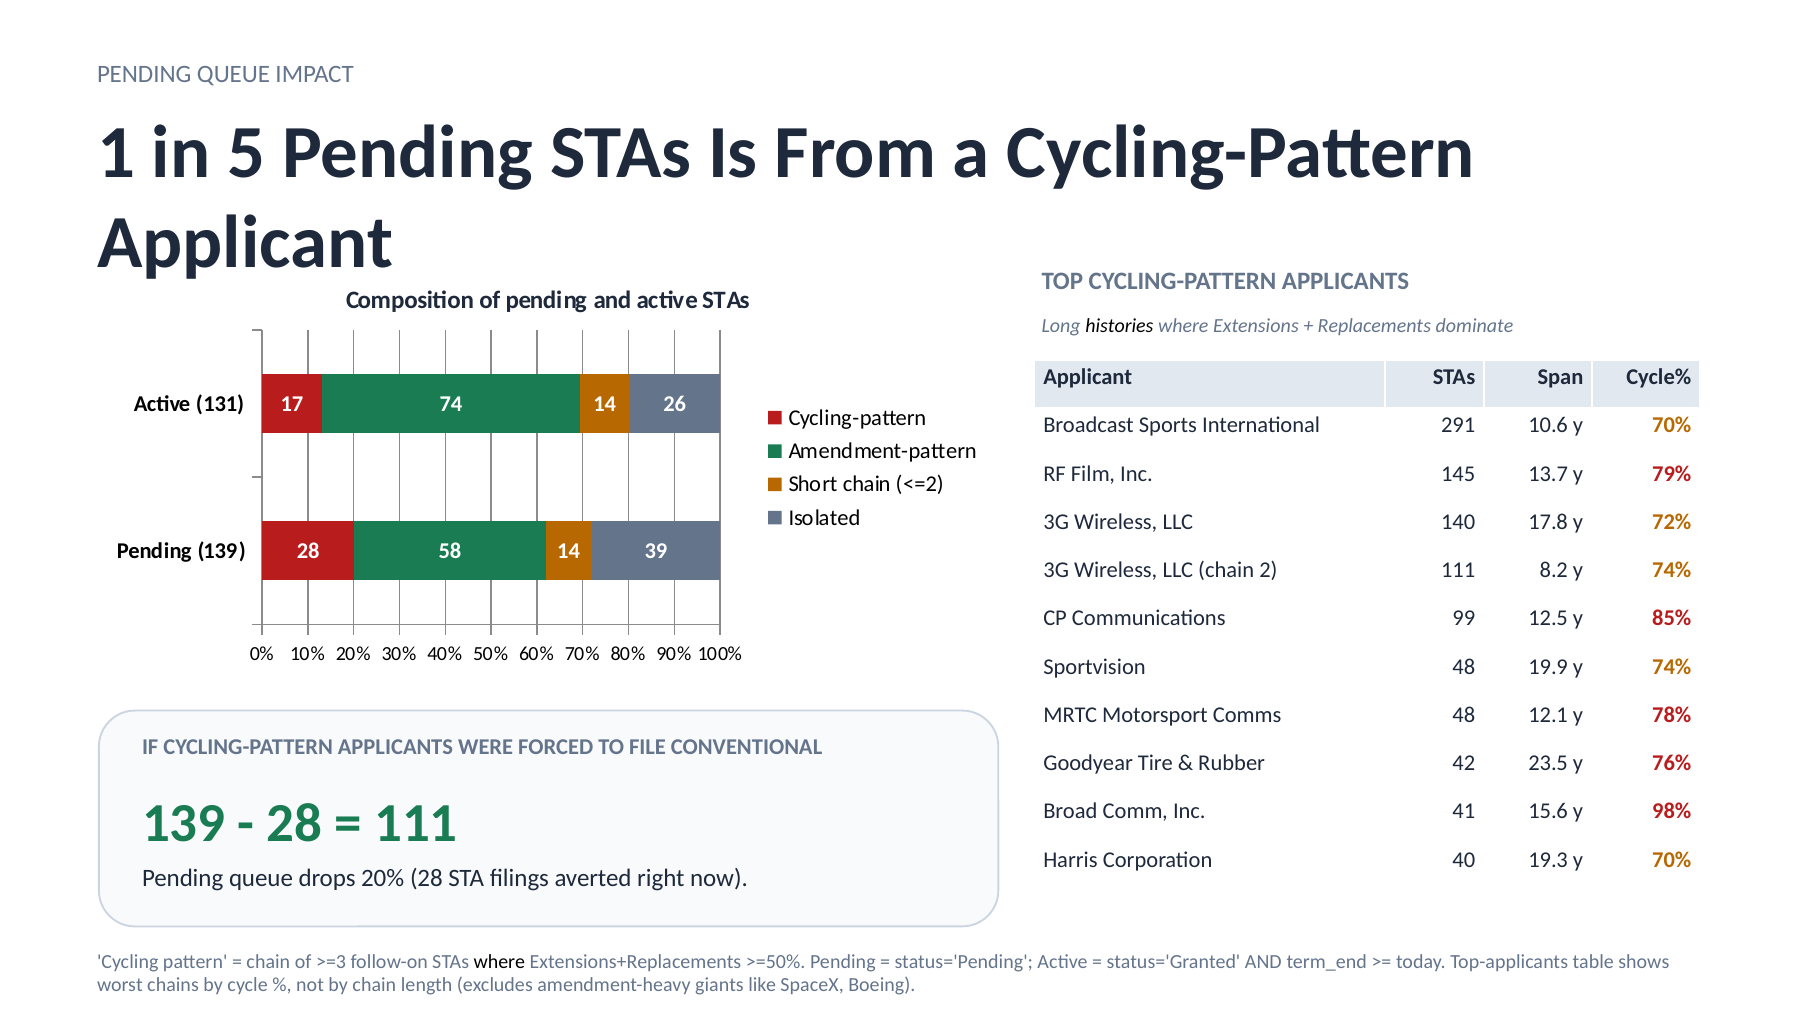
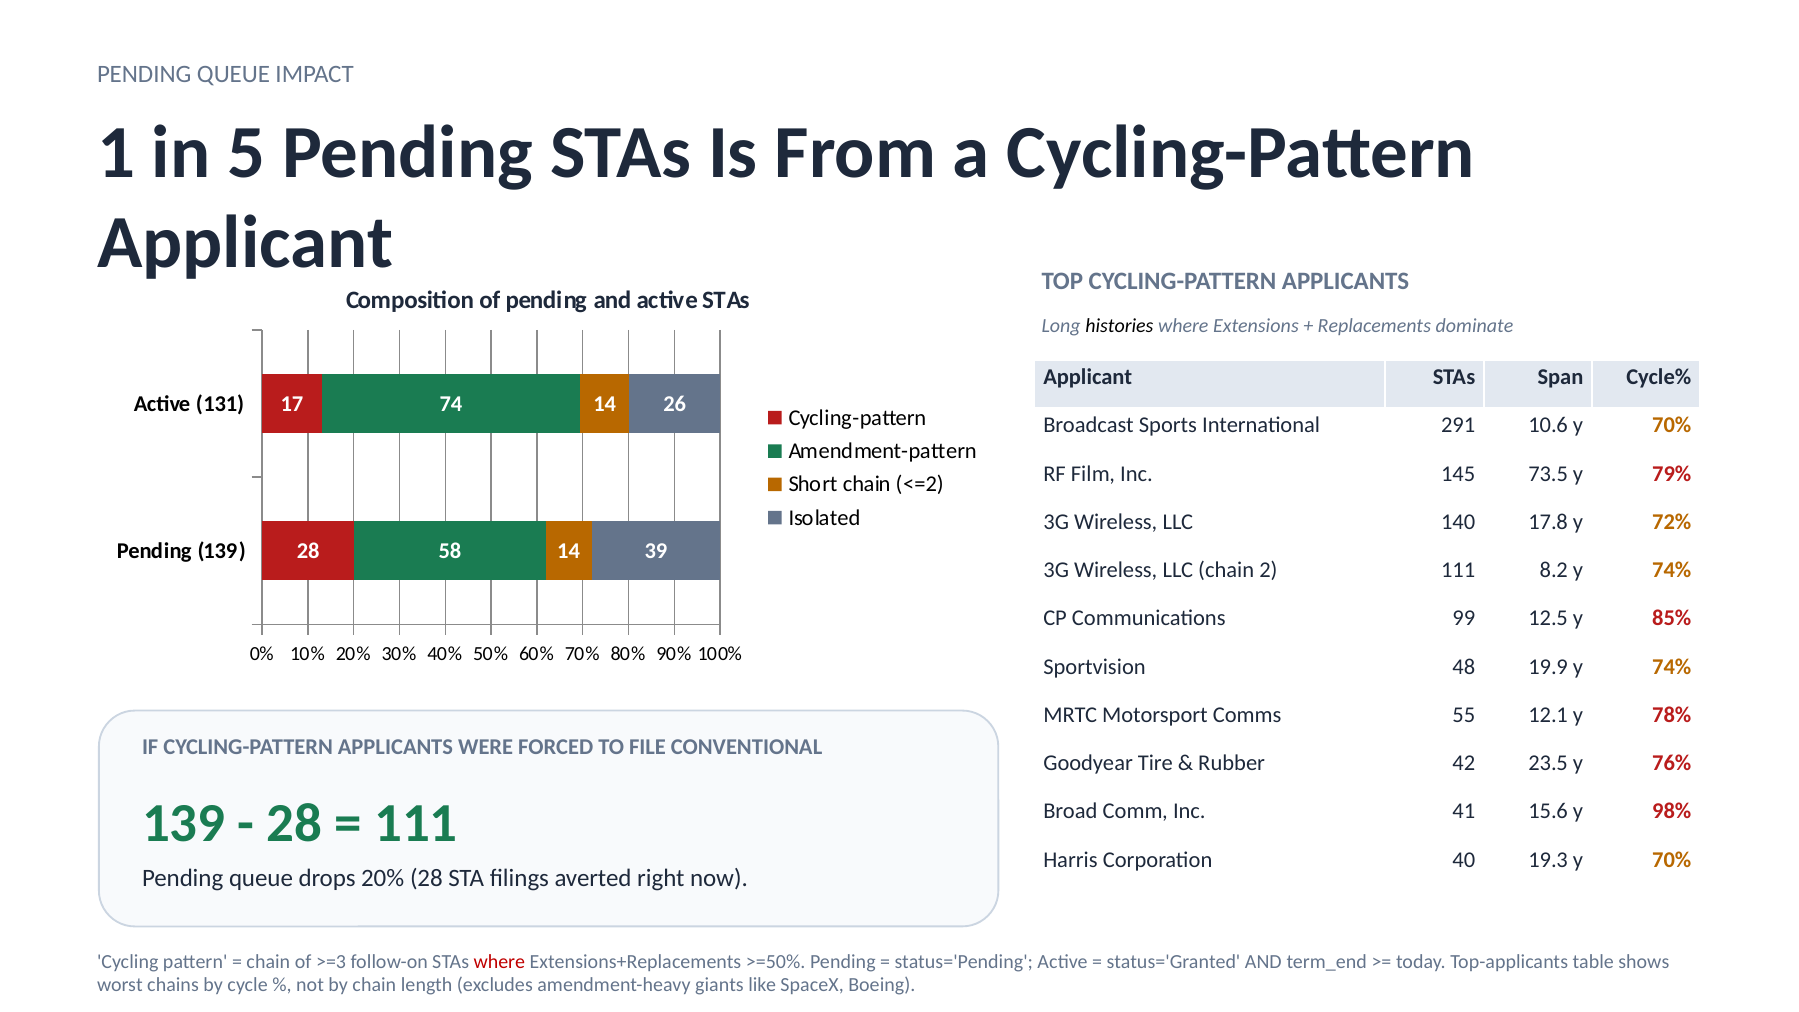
13.7: 13.7 -> 73.5
Comms 48: 48 -> 55
where at (499, 961) colour: black -> red
